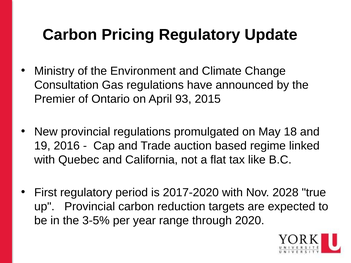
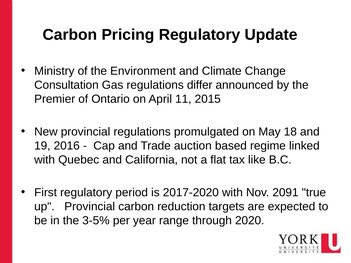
have: have -> differ
93: 93 -> 11
2028: 2028 -> 2091
